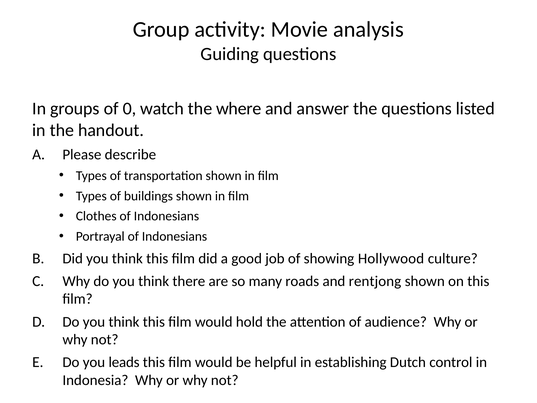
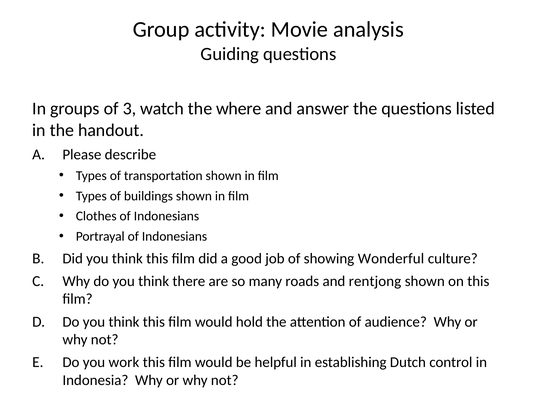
0: 0 -> 3
Hollywood: Hollywood -> Wonderful
leads: leads -> work
